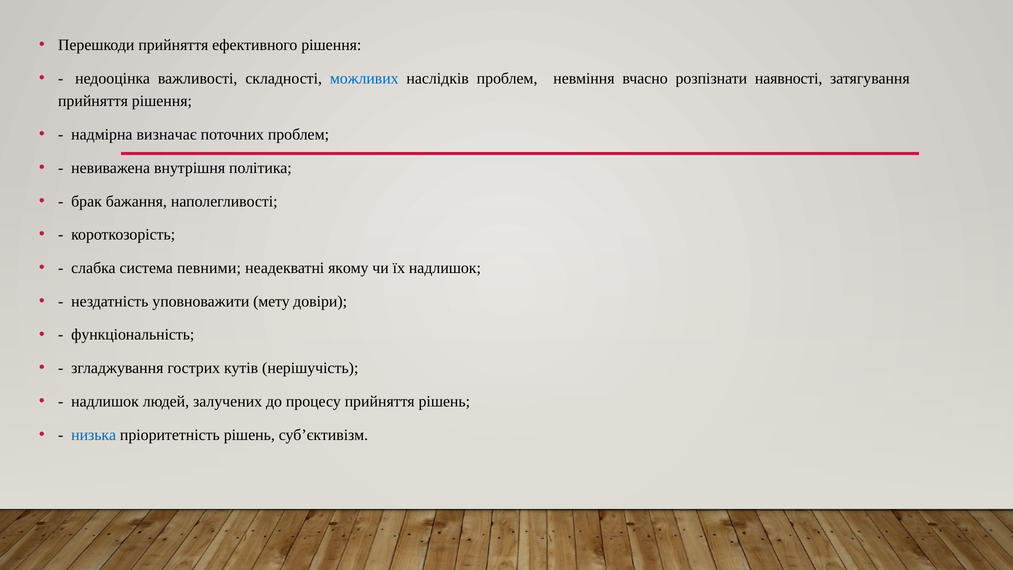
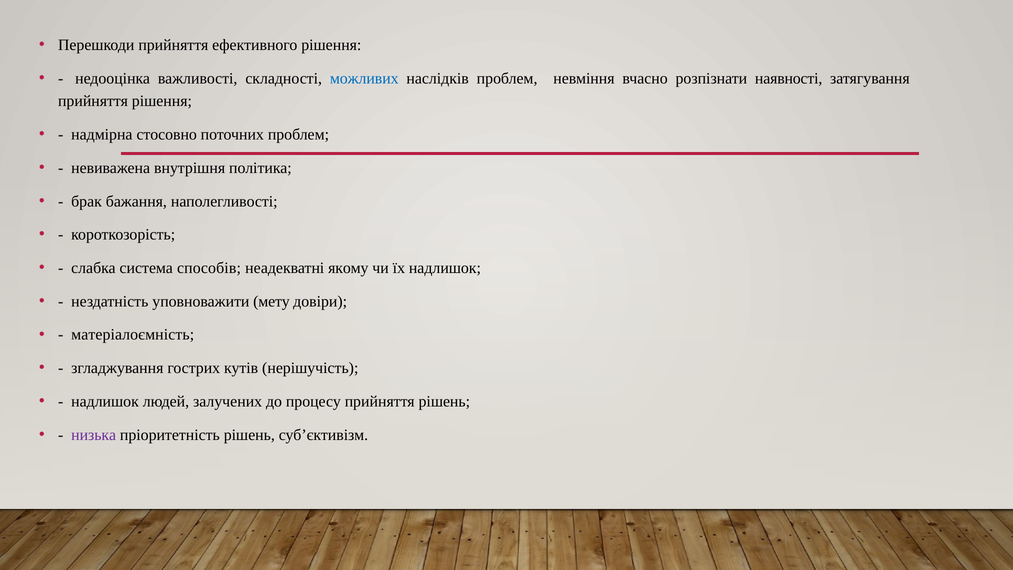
визначає: визначає -> стосовно
певними: певними -> способів
функціональність: функціональність -> матеріалоємність
низька colour: blue -> purple
